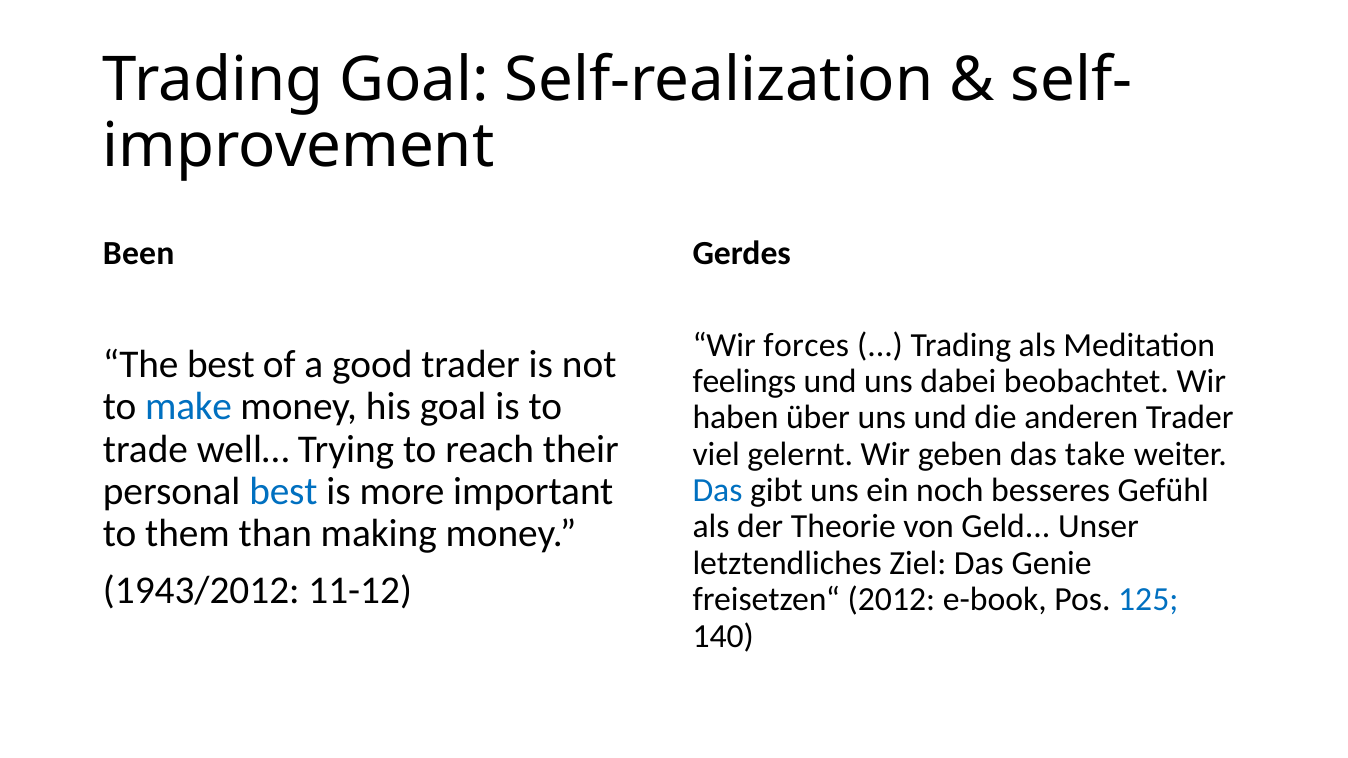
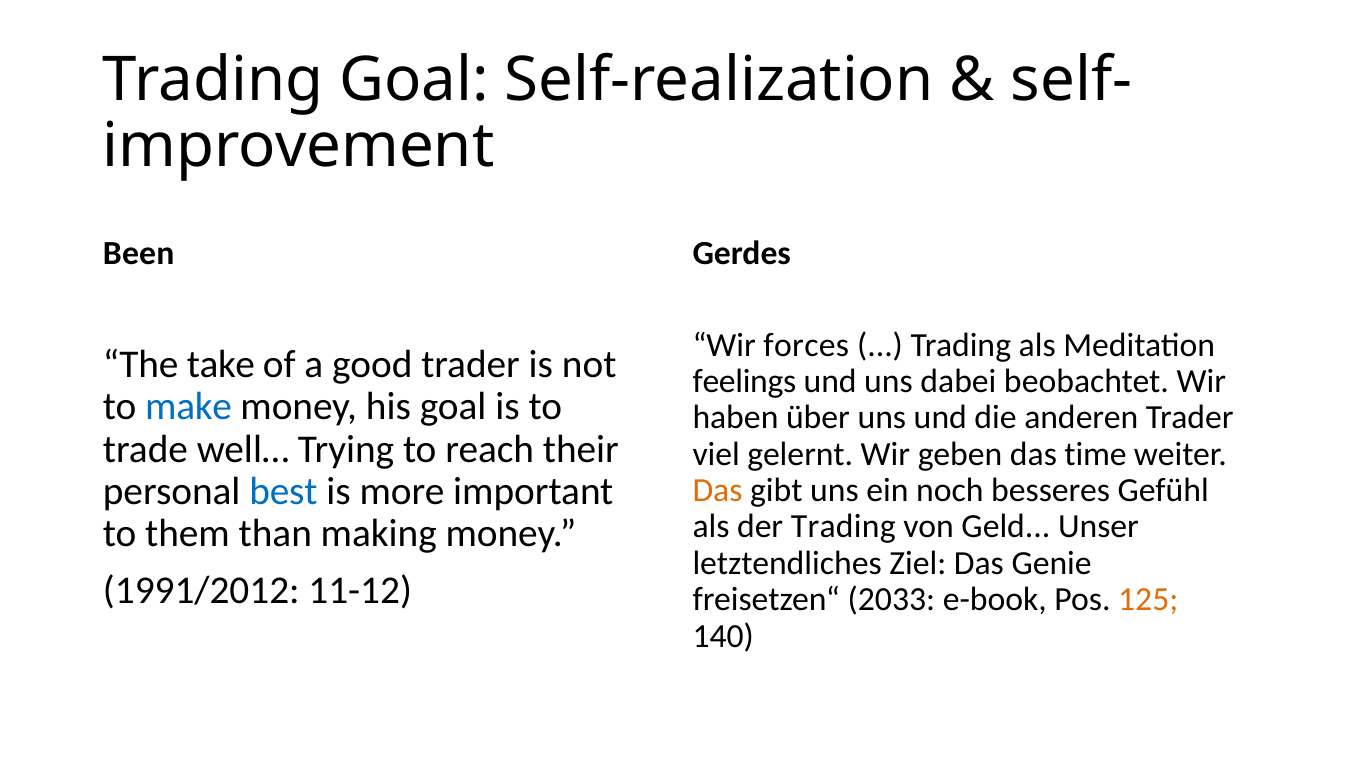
The best: best -> take
take: take -> time
Das at (718, 491) colour: blue -> orange
der Theorie: Theorie -> Trading
1943/2012: 1943/2012 -> 1991/2012
2012: 2012 -> 2033
125 colour: blue -> orange
